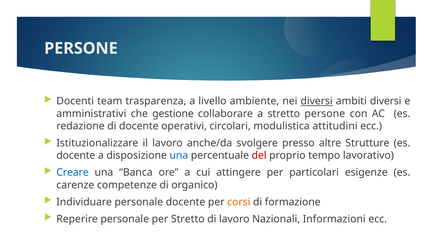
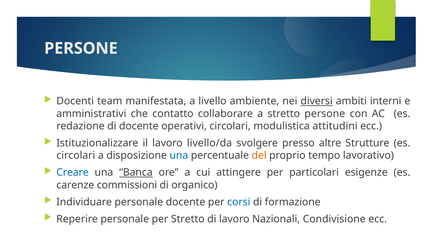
trasparenza: trasparenza -> manifestata
ambiti diversi: diversi -> interni
gestione: gestione -> contatto
anche/da: anche/da -> livello/da
docente at (76, 155): docente -> circolari
del colour: red -> orange
Banca underline: none -> present
competenze: competenze -> commissioni
corsi colour: orange -> blue
Informazioni: Informazioni -> Condivisione
